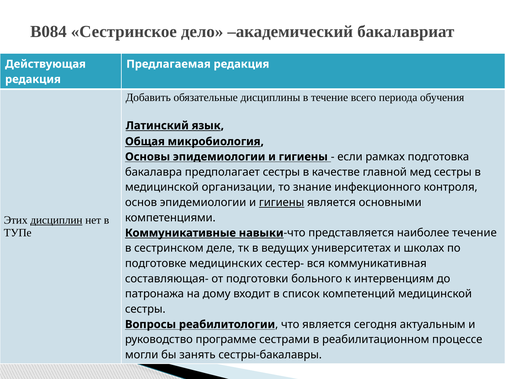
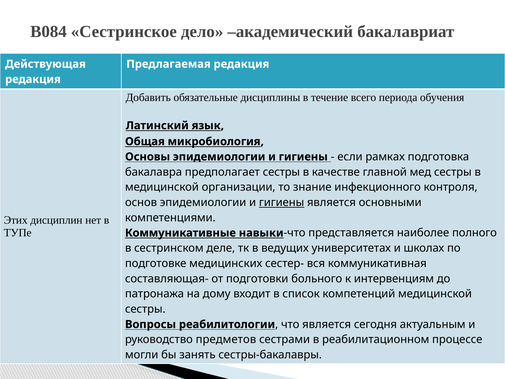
дисциплин underline: present -> none
наиболее течение: течение -> полного
программе: программе -> предметов
